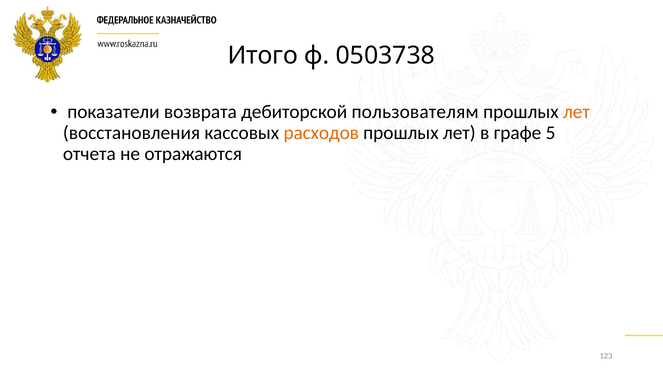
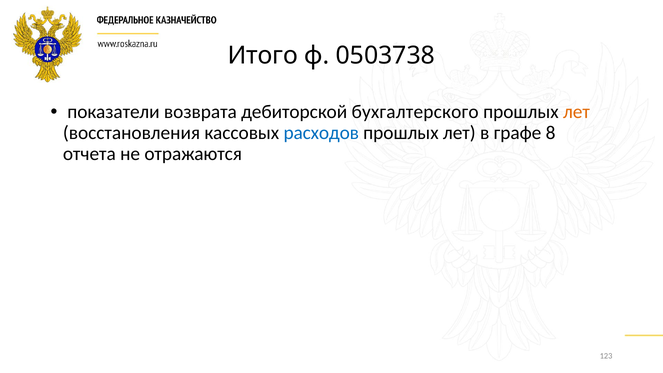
пользователям: пользователям -> бухгалтерского
расходов colour: orange -> blue
5: 5 -> 8
